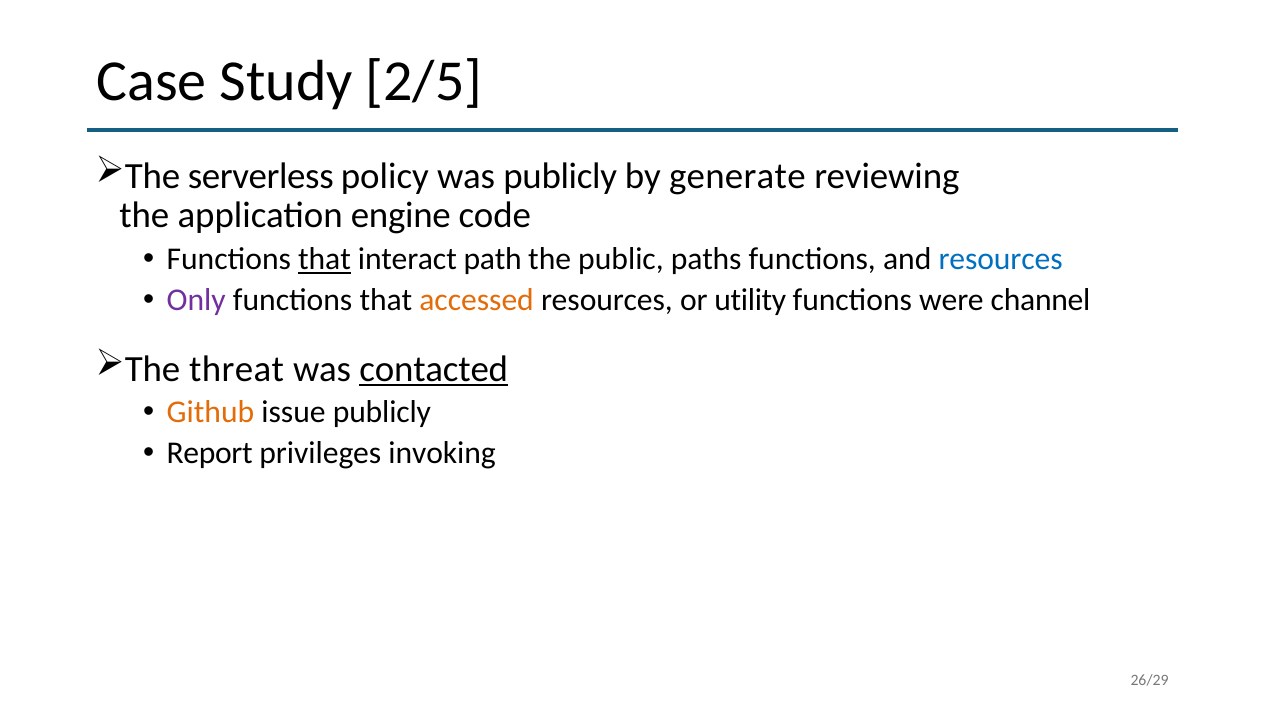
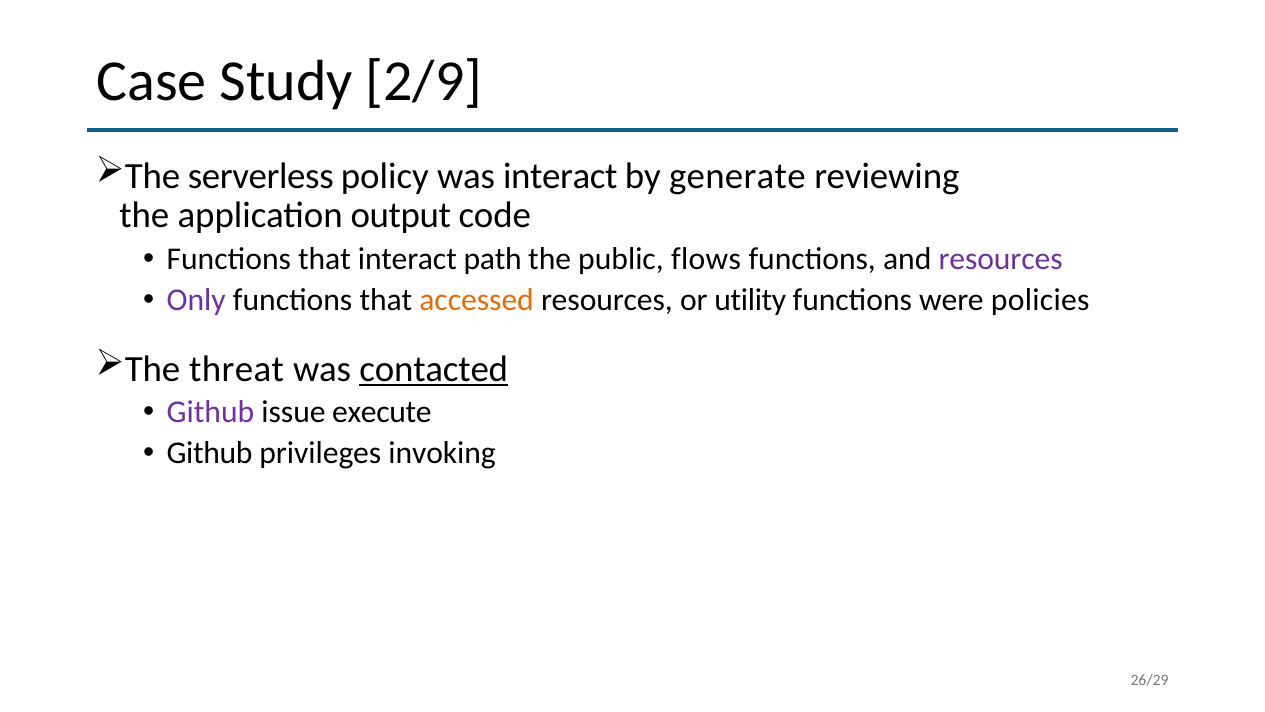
2/5: 2/5 -> 2/9
was publicly: publicly -> interact
engine: engine -> output
that at (325, 259) underline: present -> none
paths: paths -> flows
resources at (1001, 259) colour: blue -> purple
channel: channel -> policies
Github at (211, 412) colour: orange -> purple
issue publicly: publicly -> execute
Report at (210, 453): Report -> Github
